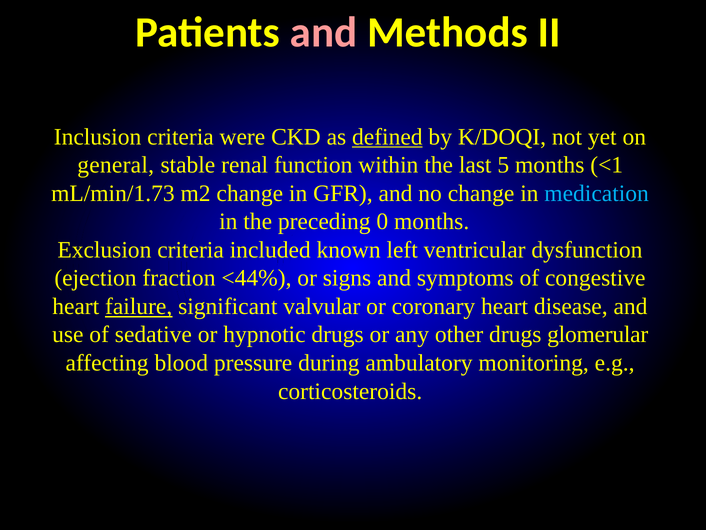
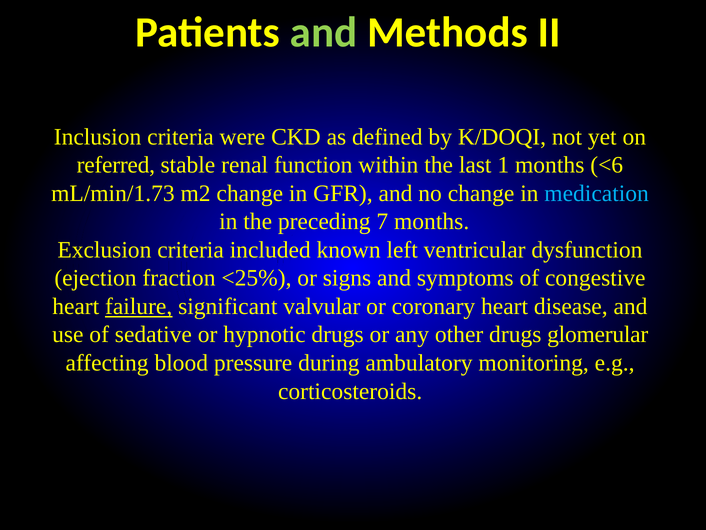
and at (324, 32) colour: pink -> light green
defined underline: present -> none
general: general -> referred
5: 5 -> 1
<1: <1 -> <6
0: 0 -> 7
<44%: <44% -> <25%
